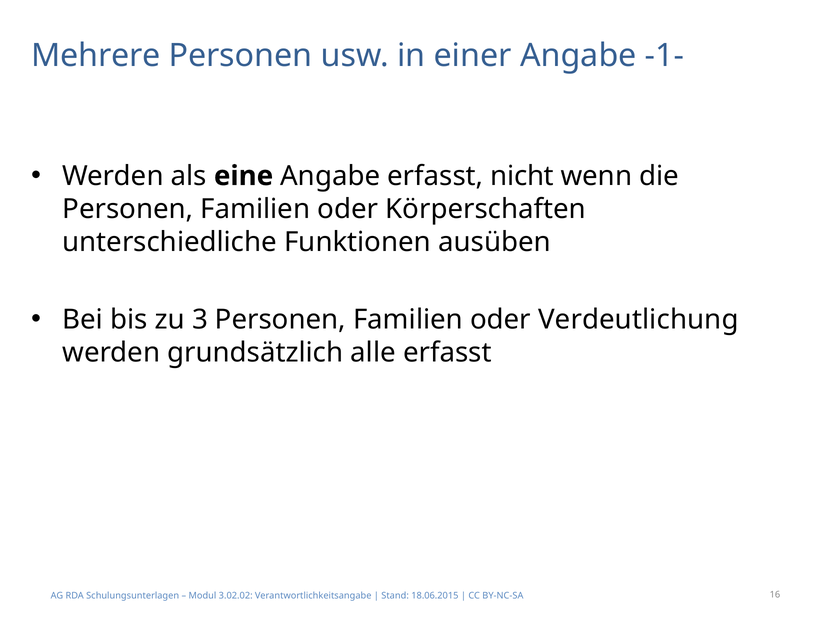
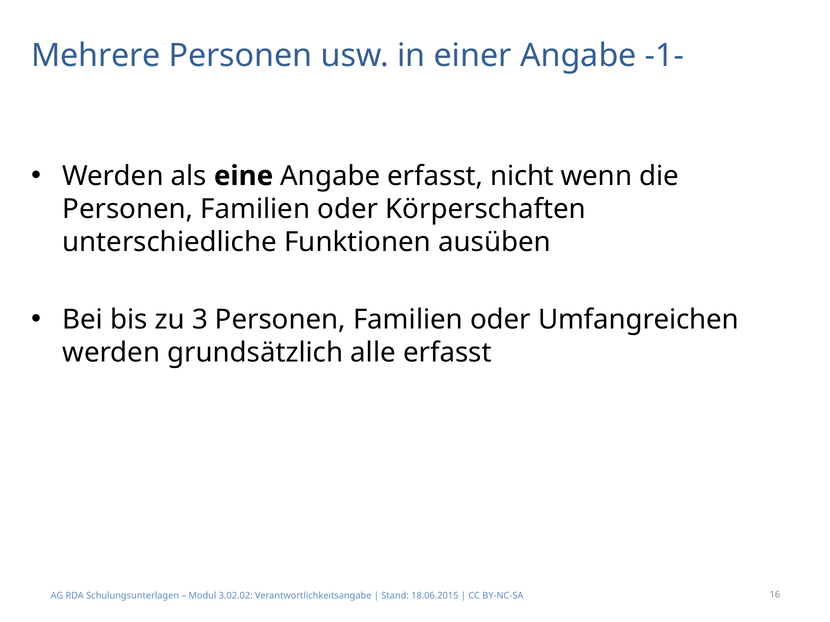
Verdeutlichung: Verdeutlichung -> Umfangreichen
